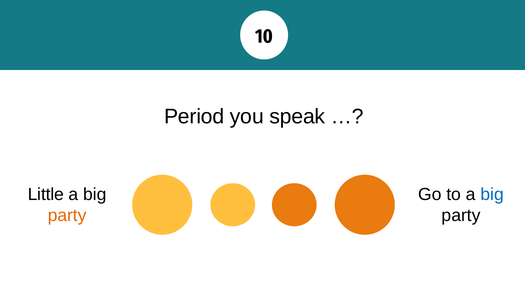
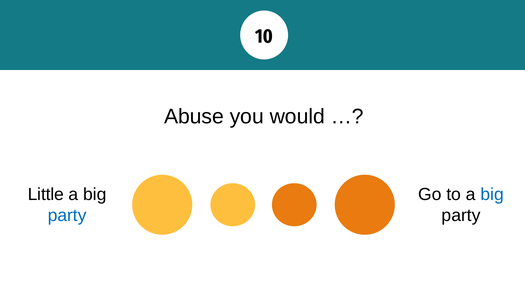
Period: Period -> Abuse
speak: speak -> would
party at (67, 215) colour: orange -> blue
